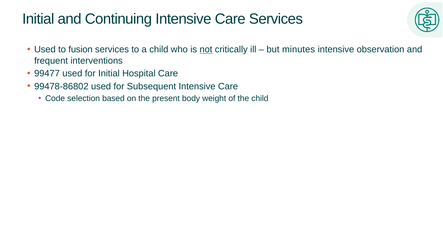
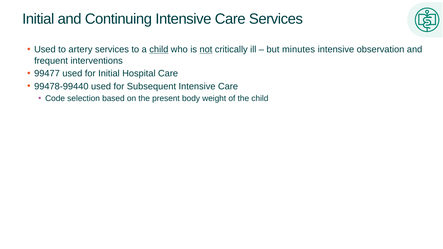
fusion: fusion -> artery
child at (159, 50) underline: none -> present
99478-86802: 99478-86802 -> 99478-99440
